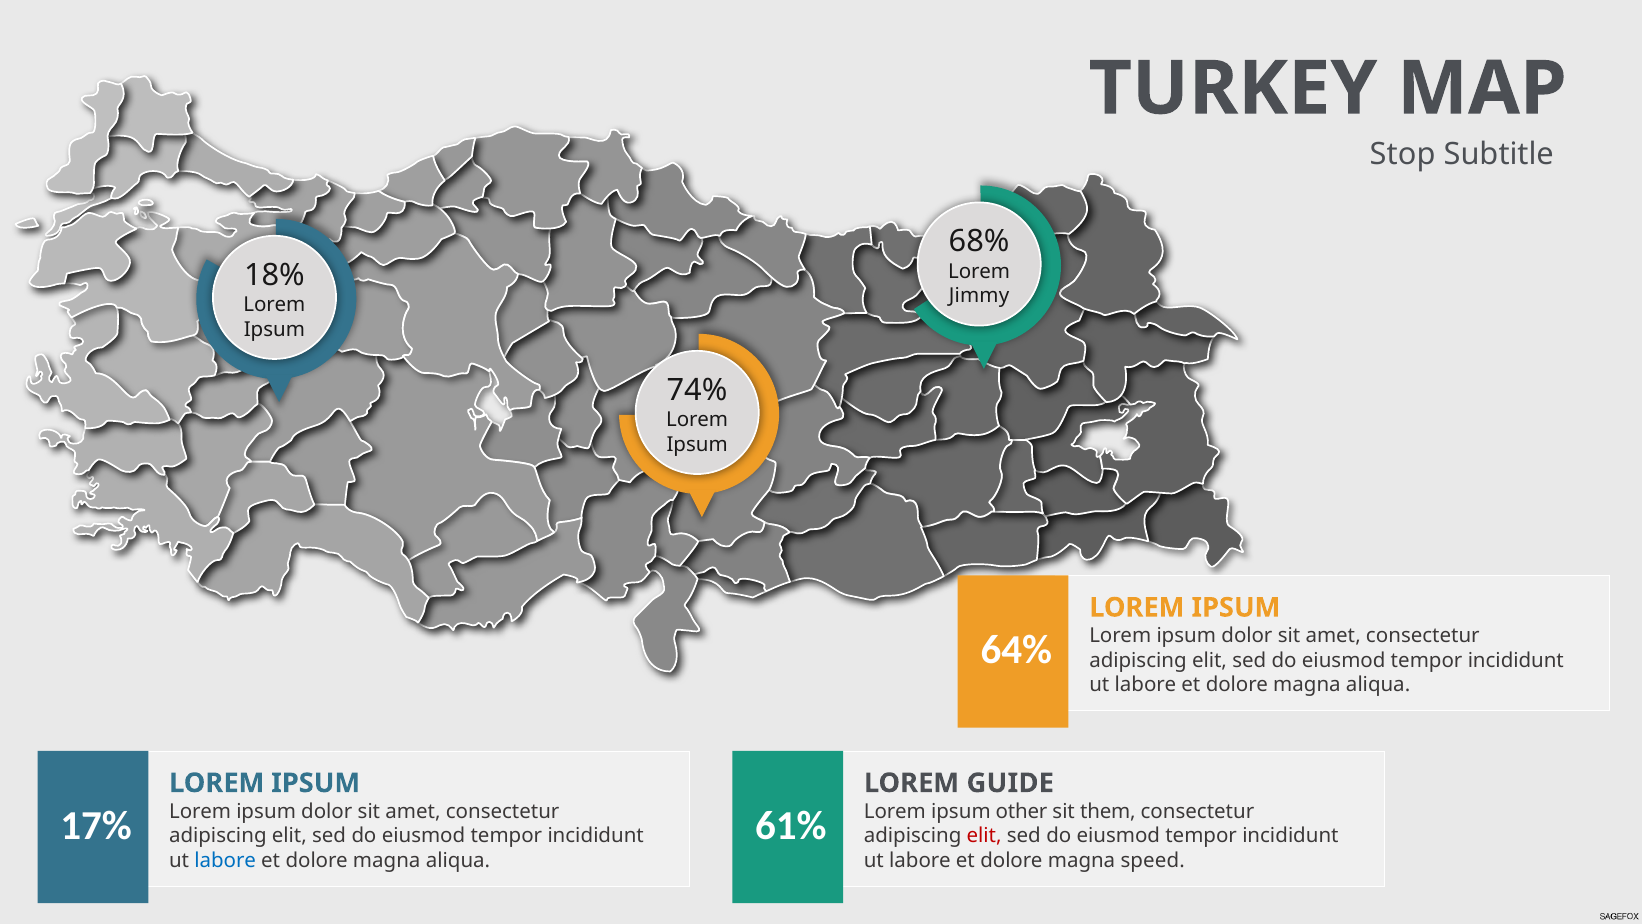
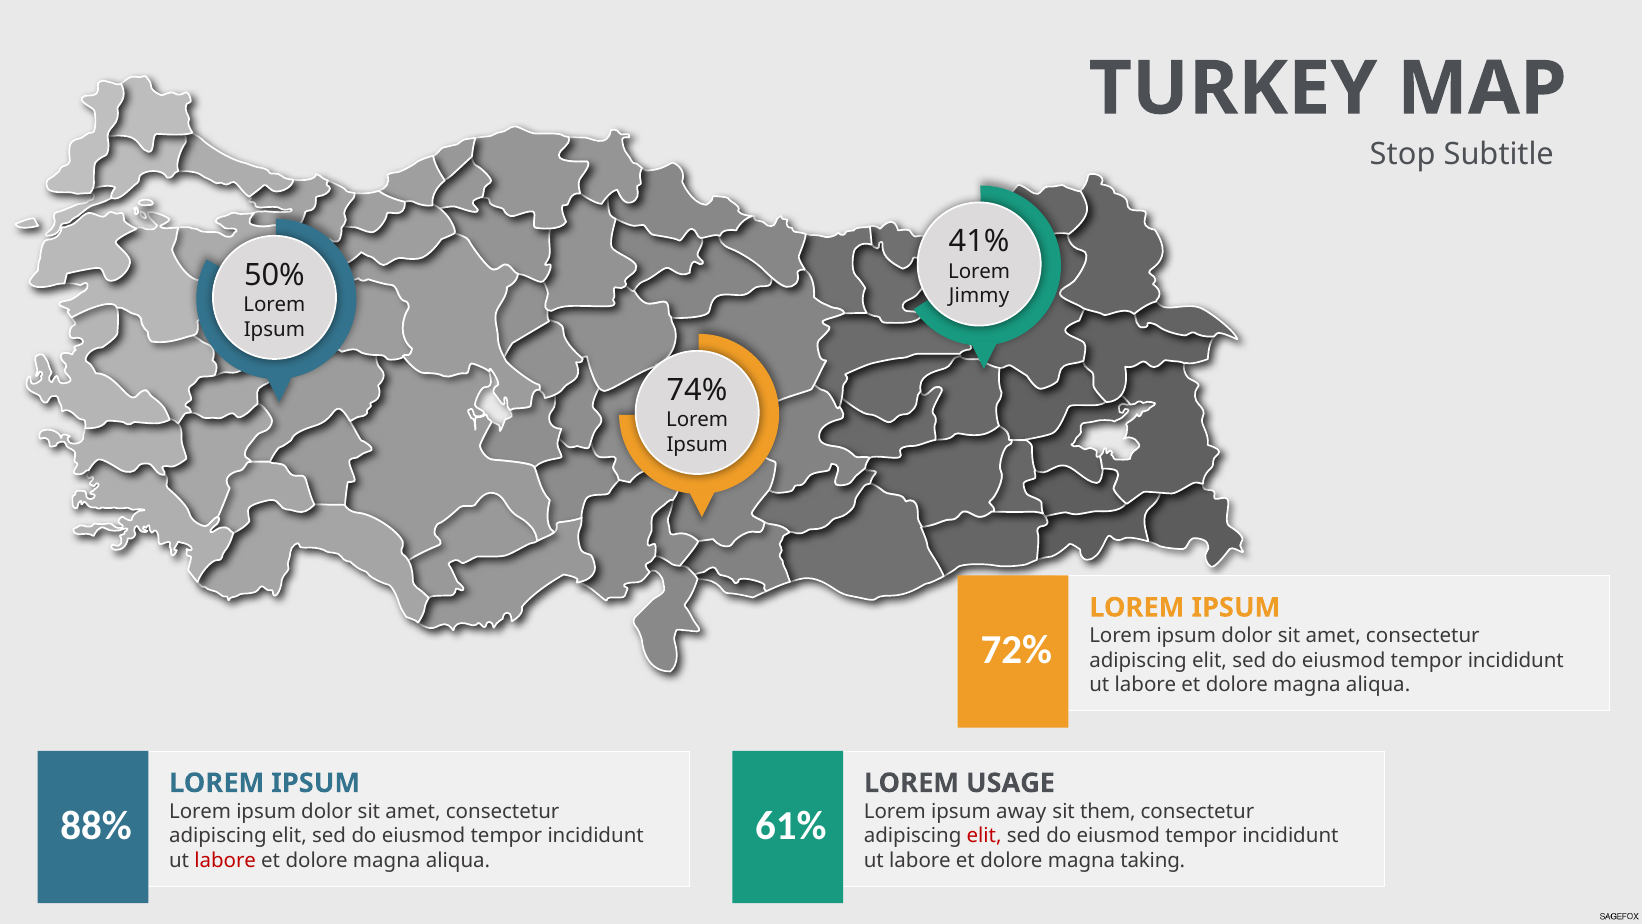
68%: 68% -> 41%
18%: 18% -> 50%
64%: 64% -> 72%
GUIDE: GUIDE -> USAGE
other: other -> away
17%: 17% -> 88%
labore at (225, 860) colour: blue -> red
speed: speed -> taking
